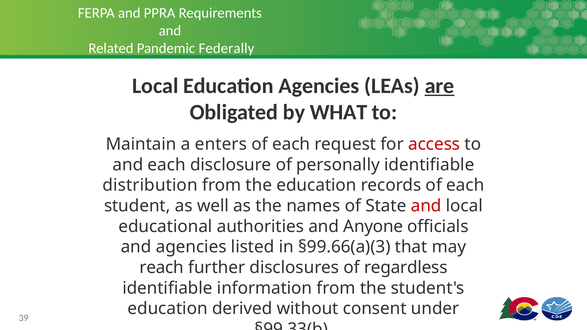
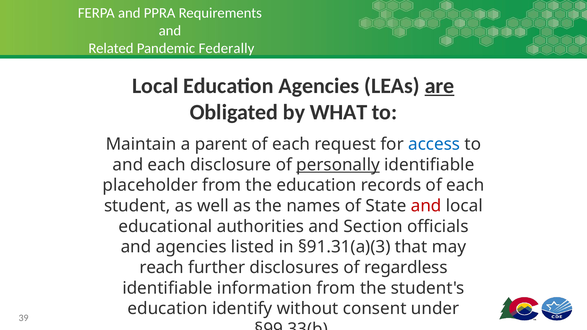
enters: enters -> parent
access colour: red -> blue
personally underline: none -> present
distribution: distribution -> placeholder
Anyone: Anyone -> Section
§99.66(a)(3: §99.66(a)(3 -> §91.31(a)(3
derived: derived -> identify
